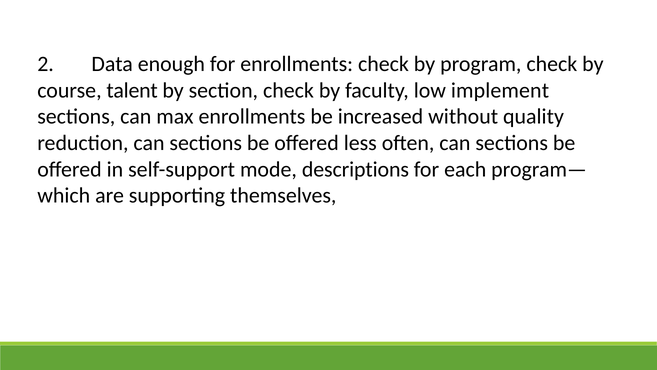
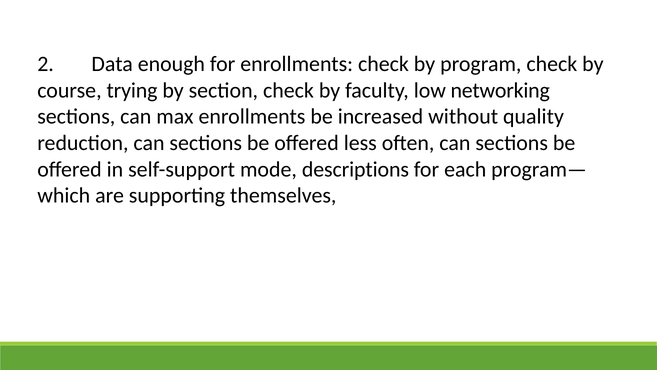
talent: talent -> trying
implement: implement -> networking
